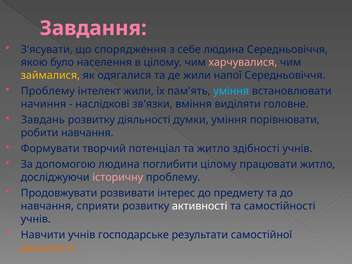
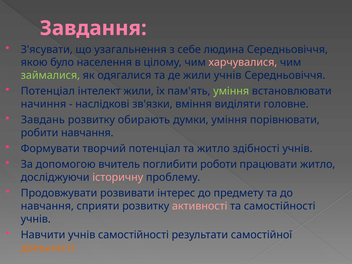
спорядження: спорядження -> узагальнення
займалися colour: yellow -> light green
жили напої: напої -> учнів
Проблему at (48, 91): Проблему -> Потенціал
уміння at (231, 91) colour: light blue -> light green
розвитку діяльності: діяльності -> обирають
допомогою людина: людина -> вчитель
поглибити цілому: цілому -> роботи
активності colour: white -> pink
учнів господарське: господарське -> самостійності
